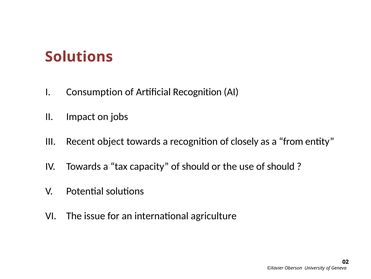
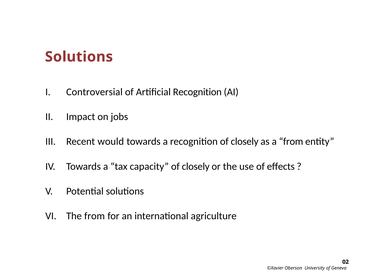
Consumption: Consumption -> Controversial
object: object -> would
capacity of should: should -> closely
use of should: should -> effects
The issue: issue -> from
